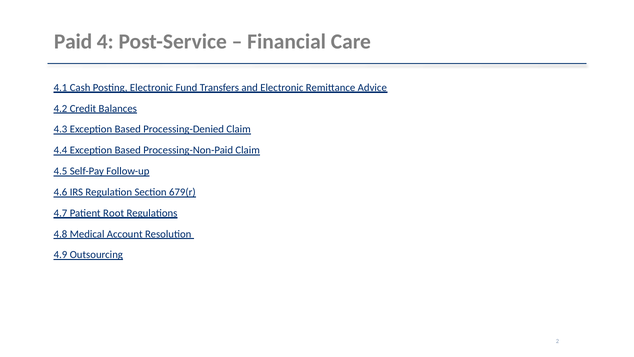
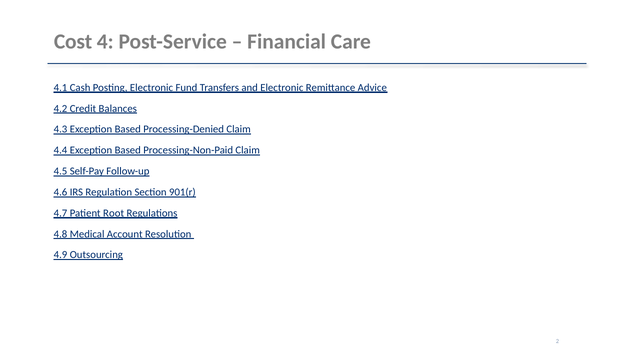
Paid: Paid -> Cost
679(r: 679(r -> 901(r
